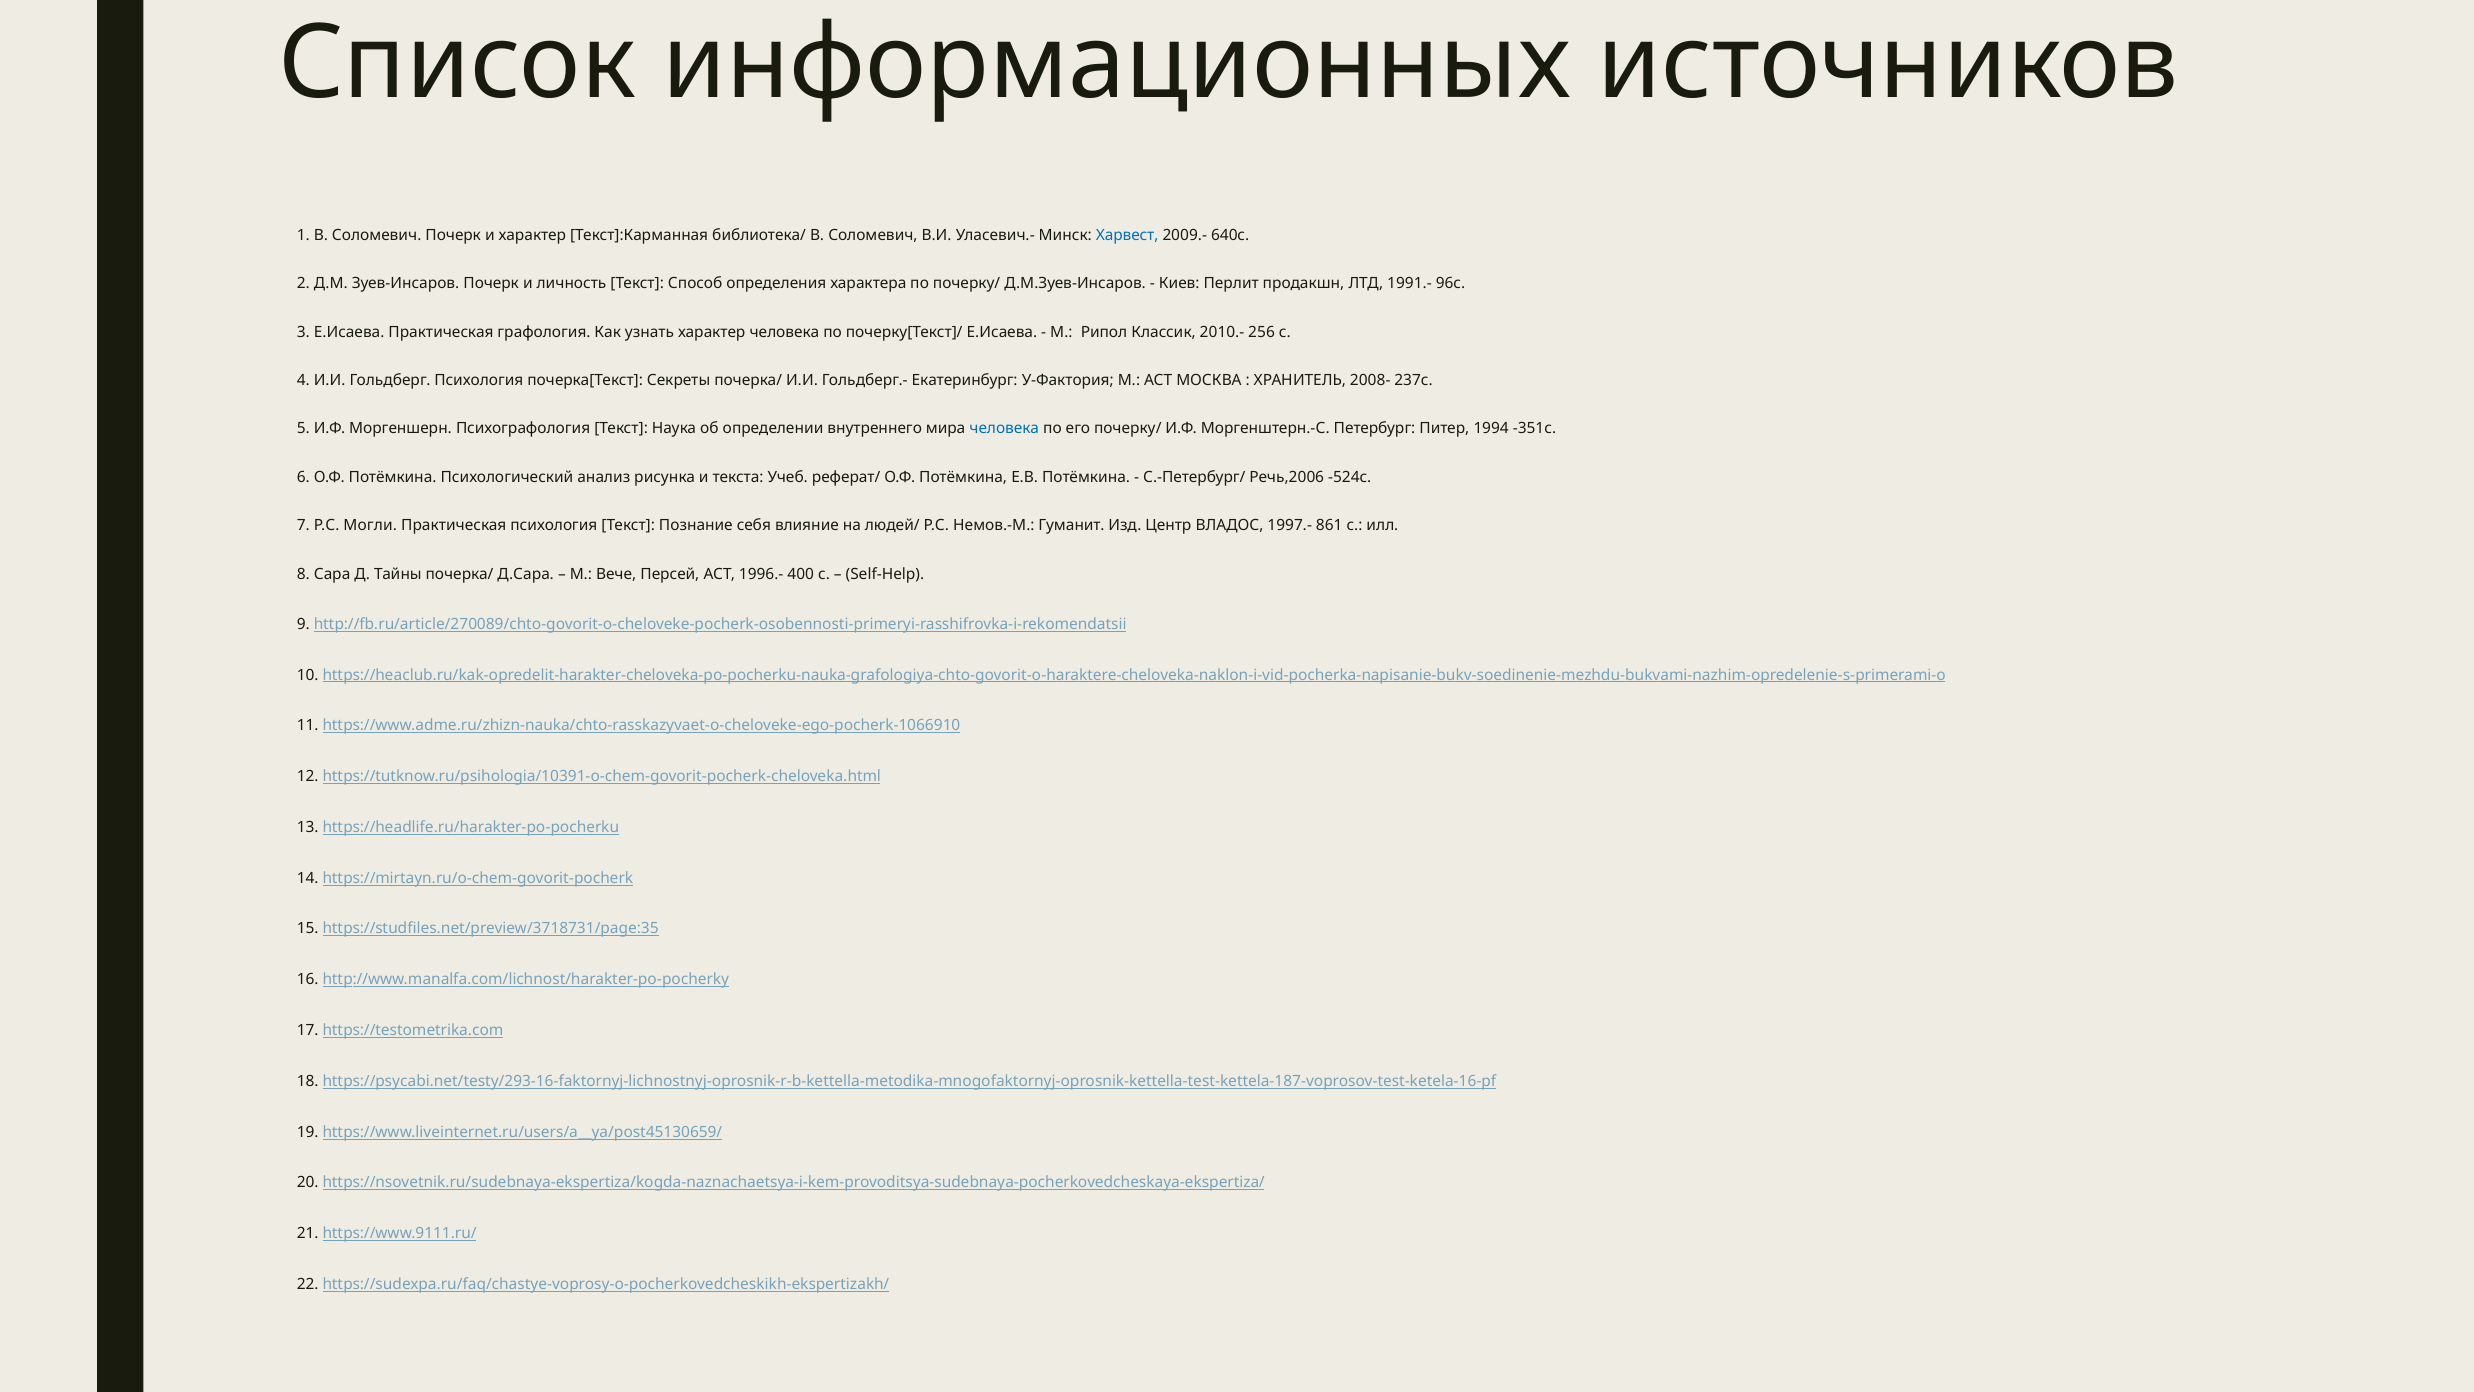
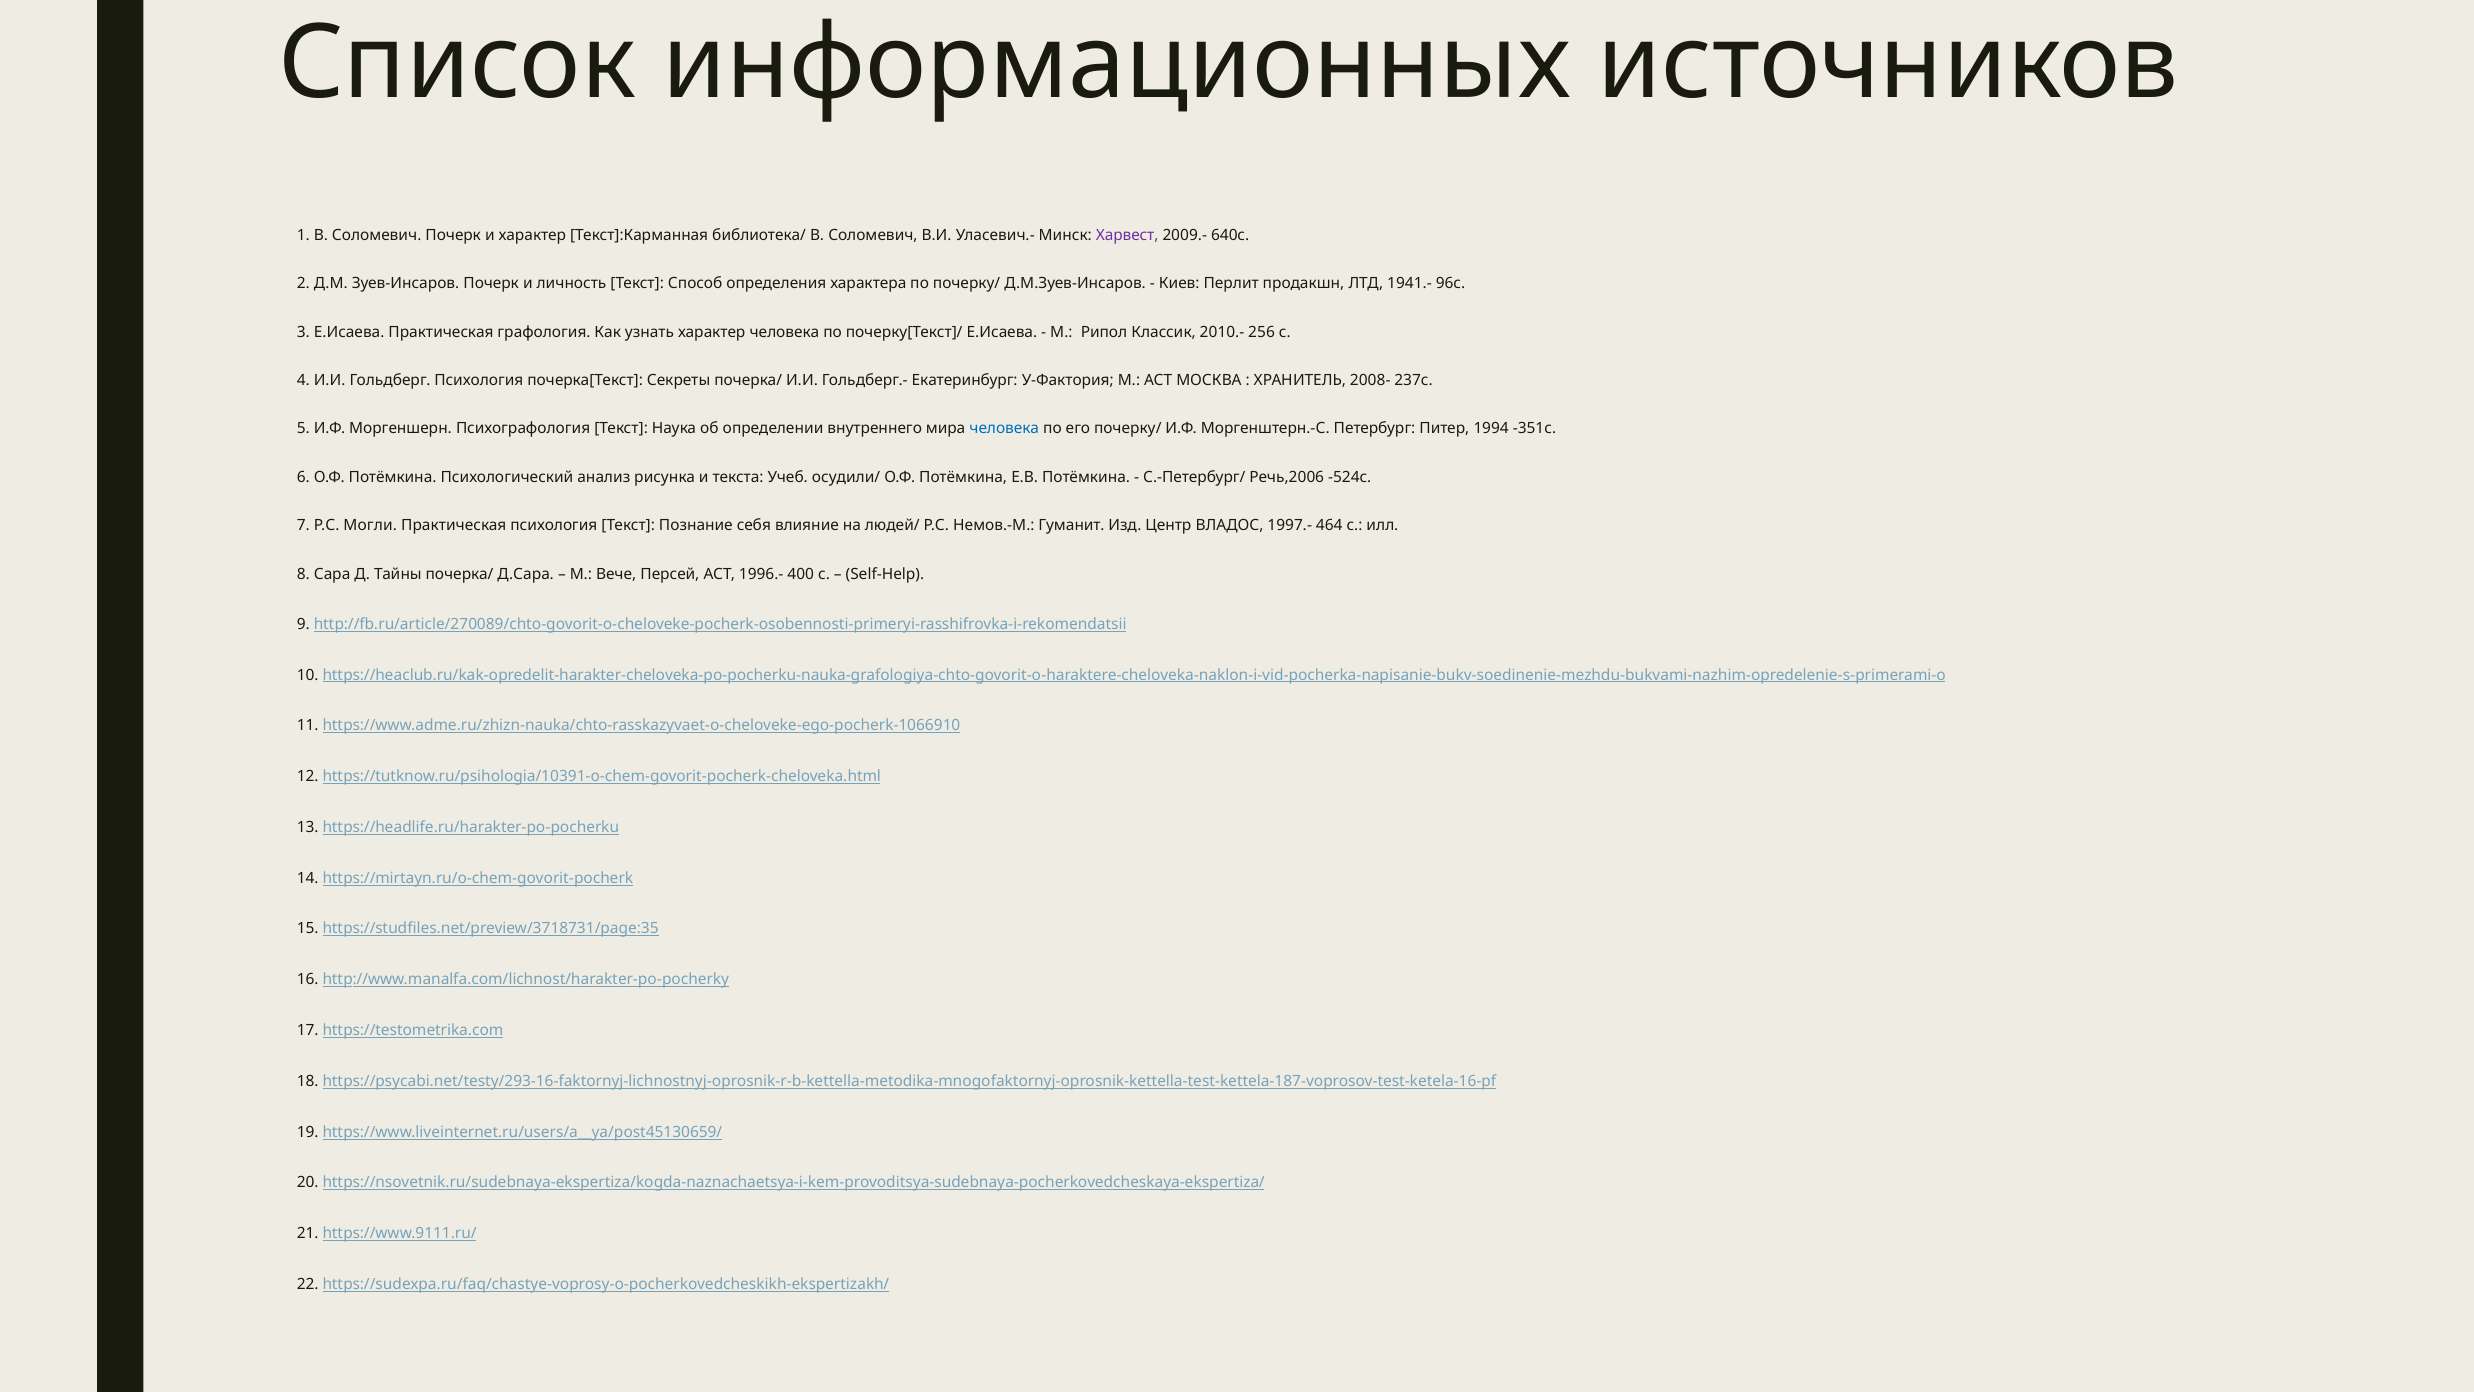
Харвест colour: blue -> purple
1991.-: 1991.- -> 1941.-
реферат/: реферат/ -> осудили/
861: 861 -> 464
